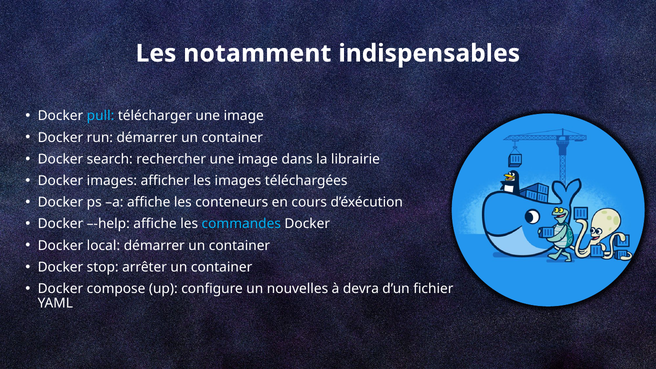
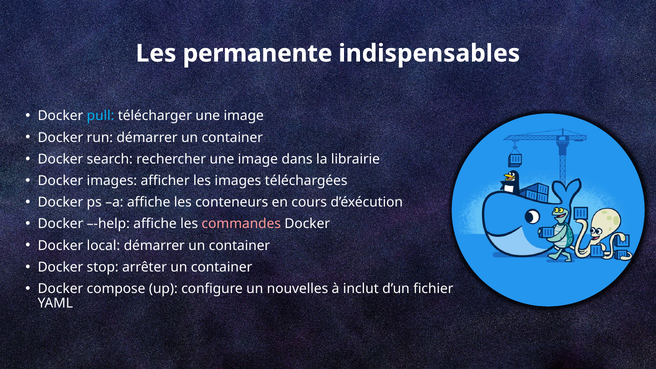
notamment: notamment -> permanente
commandes colour: light blue -> pink
devra: devra -> inclut
